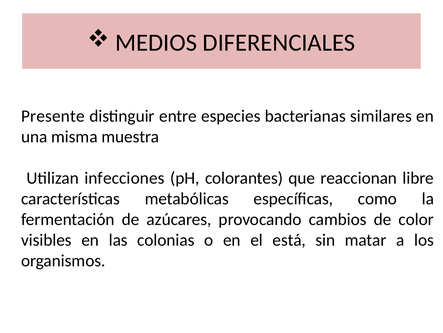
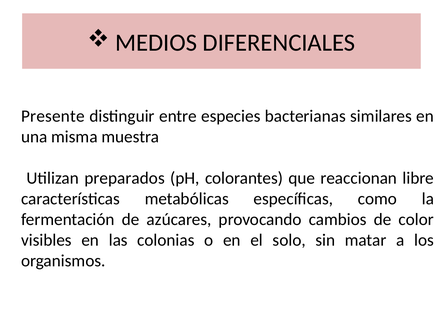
infecciones: infecciones -> preparados
está: está -> solo
